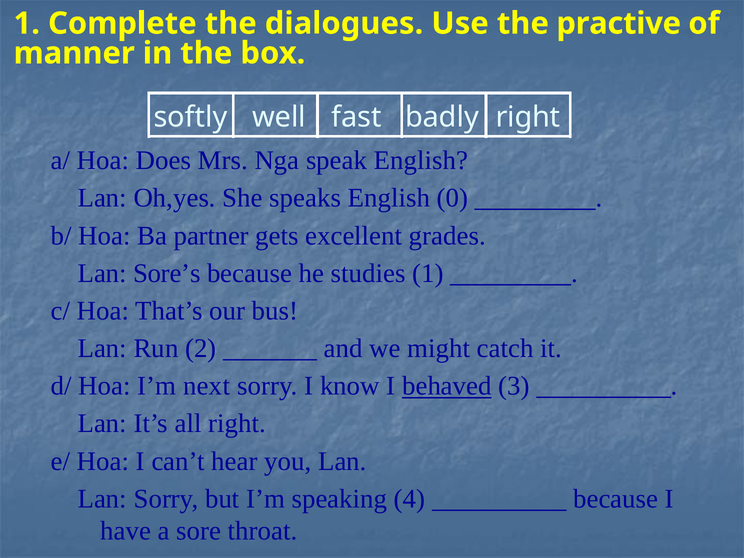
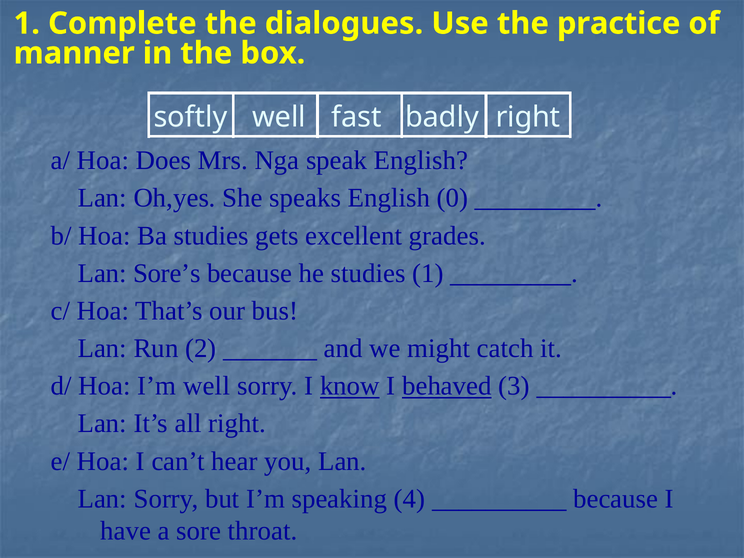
practive: practive -> practice
Ba partner: partner -> studies
I’m next: next -> well
know underline: none -> present
